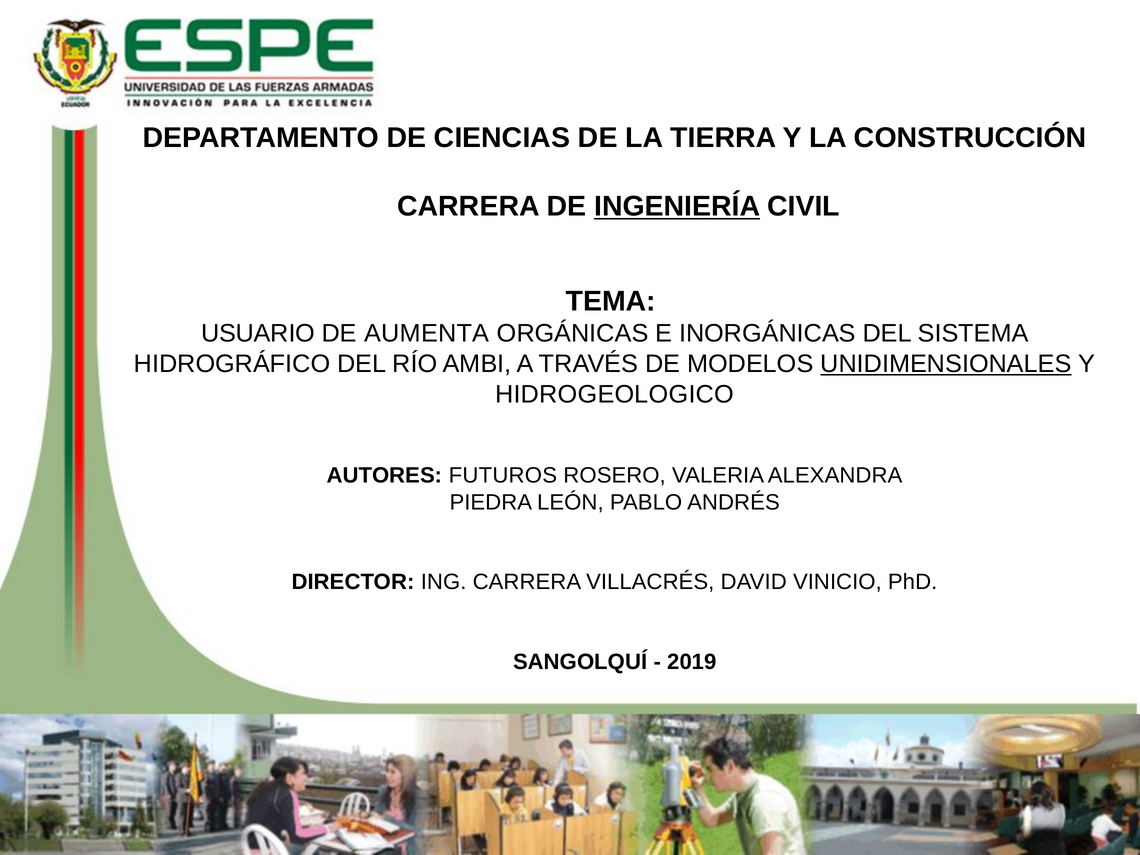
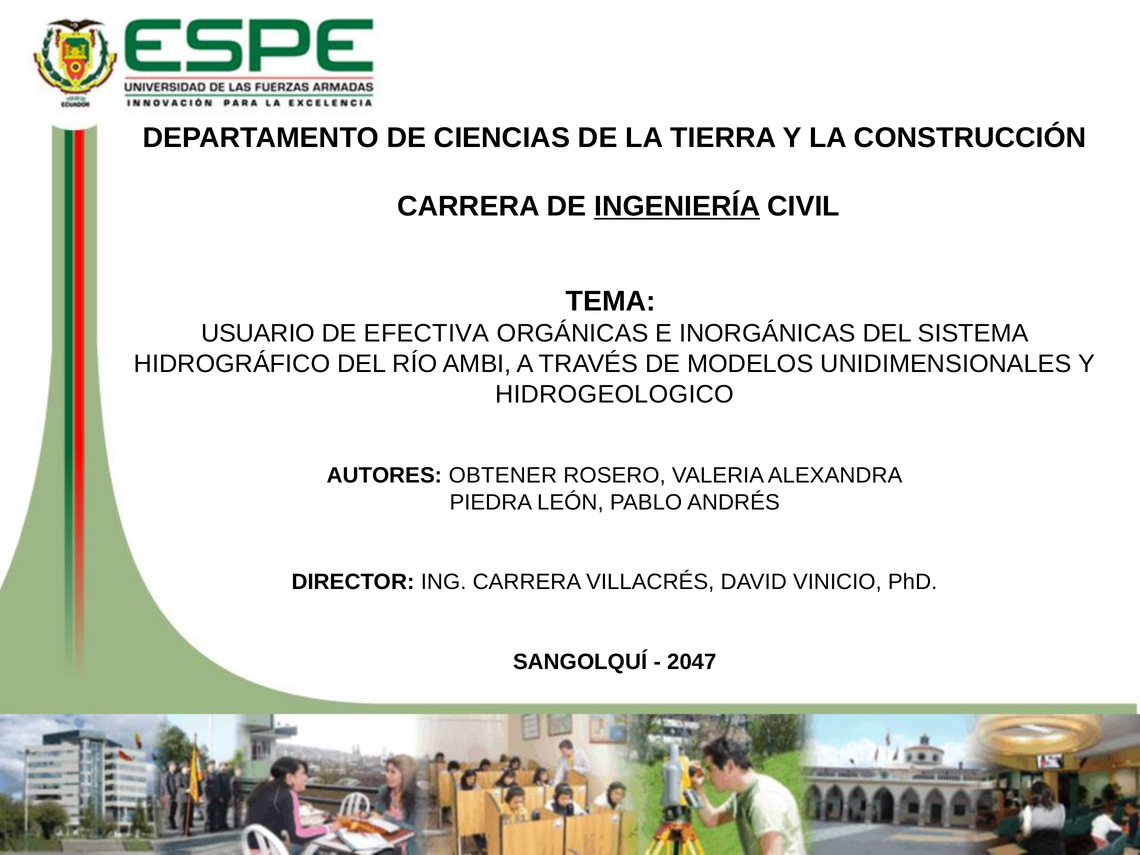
AUMENTA: AUMENTA -> EFECTIVA
UNIDIMENSIONALES underline: present -> none
FUTUROS: FUTUROS -> OBTENER
2019: 2019 -> 2047
